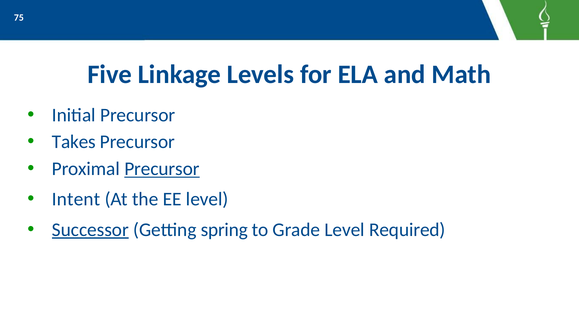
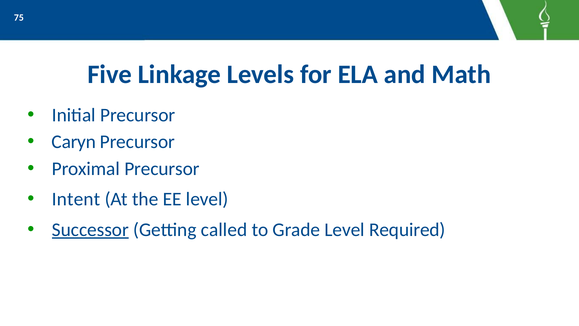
Takes: Takes -> Caryn
Precursor at (162, 169) underline: present -> none
spring: spring -> called
